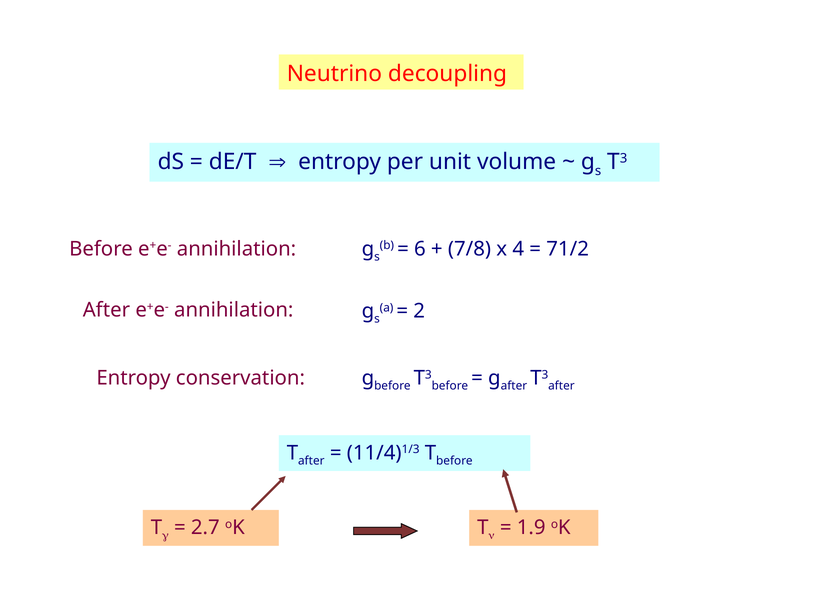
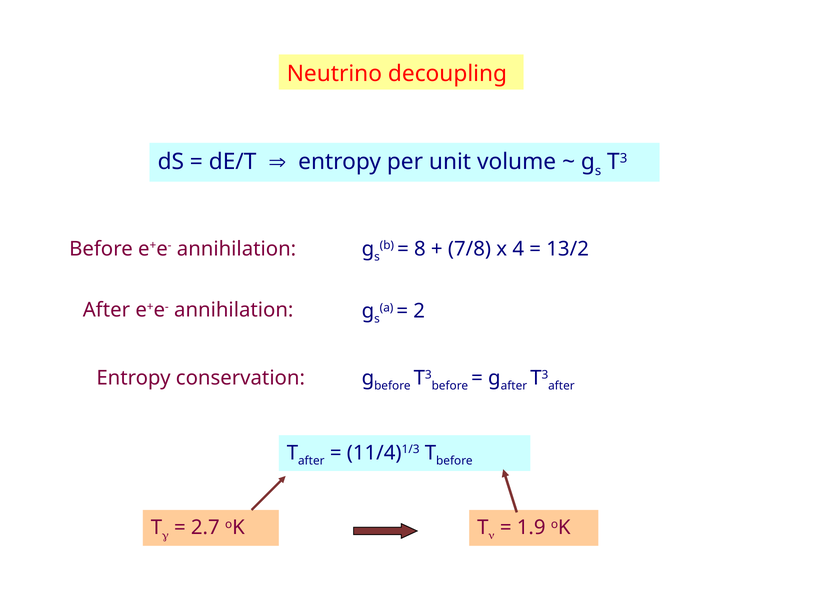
6: 6 -> 8
71/2: 71/2 -> 13/2
